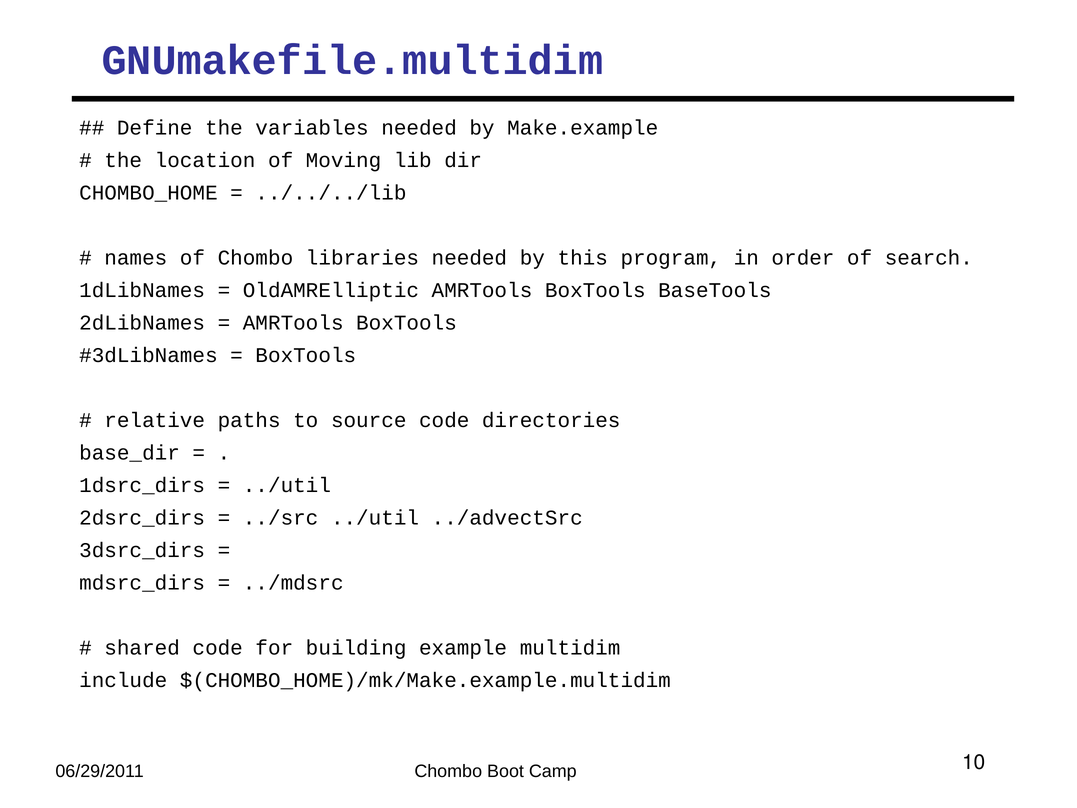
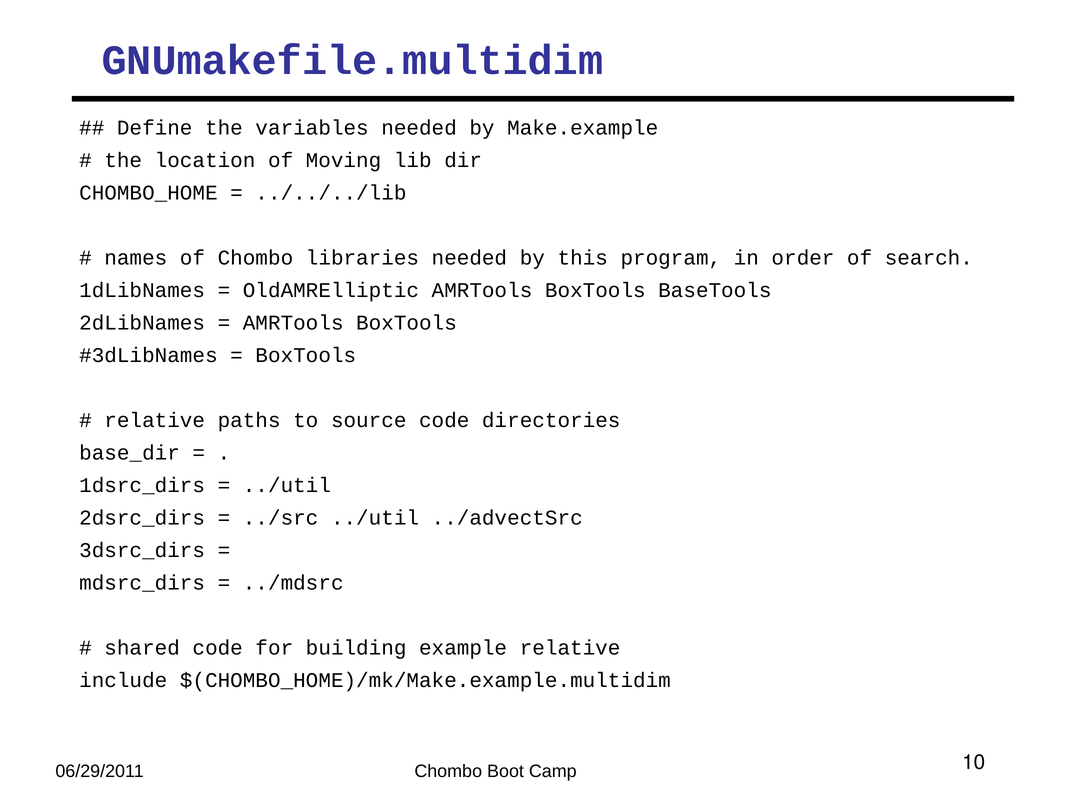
example multidim: multidim -> relative
